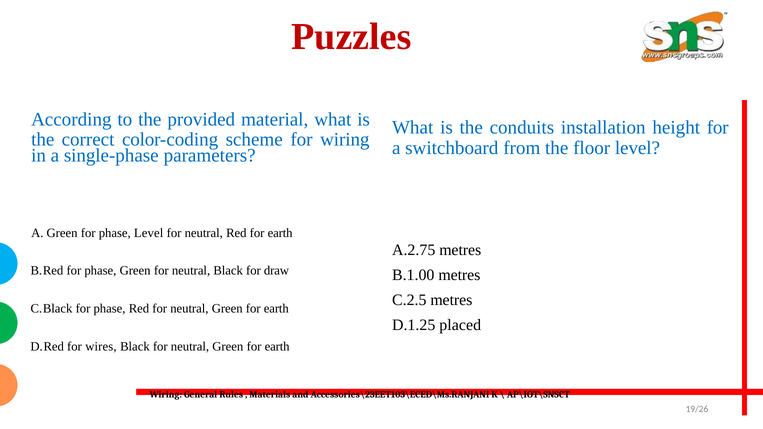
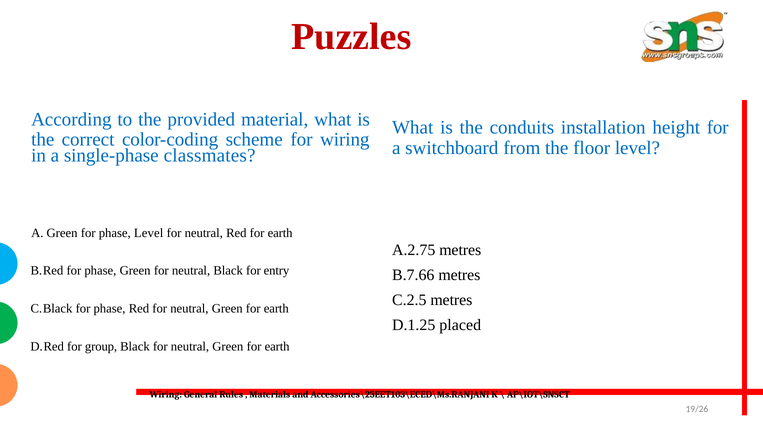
parameters: parameters -> classmates
draw: draw -> entry
B.1.00: B.1.00 -> B.7.66
wires: wires -> group
